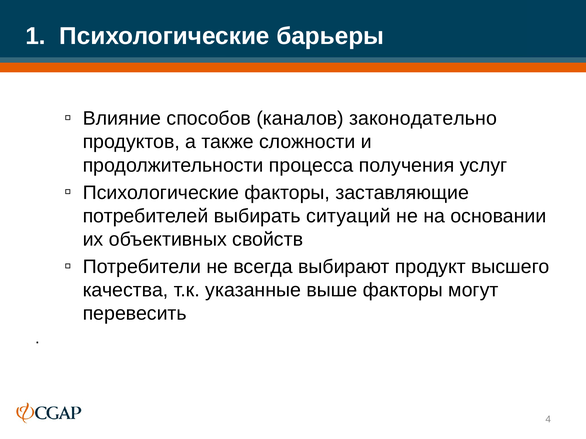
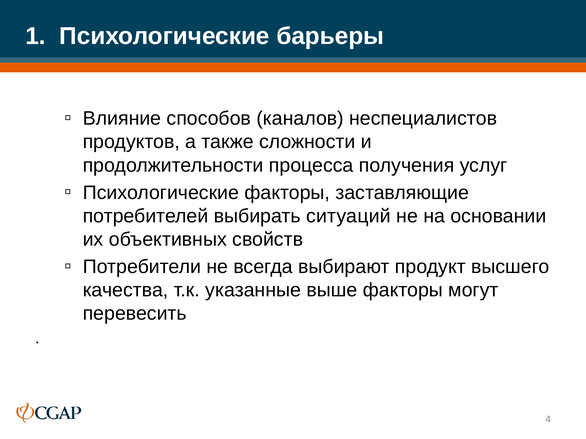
законодательно: законодательно -> неспециалистов
